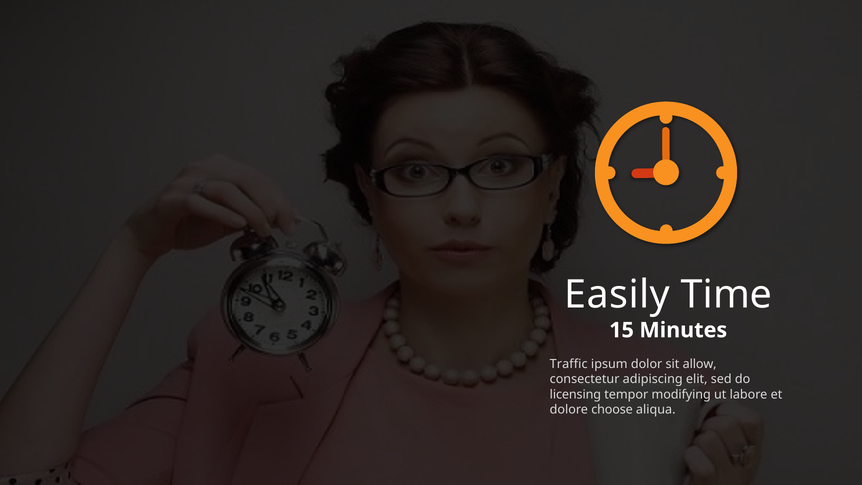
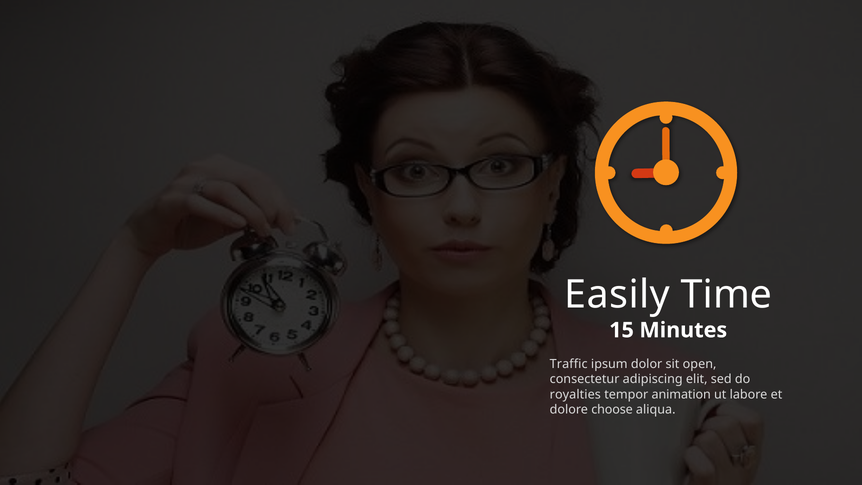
allow: allow -> open
licensing: licensing -> royalties
modifying: modifying -> animation
